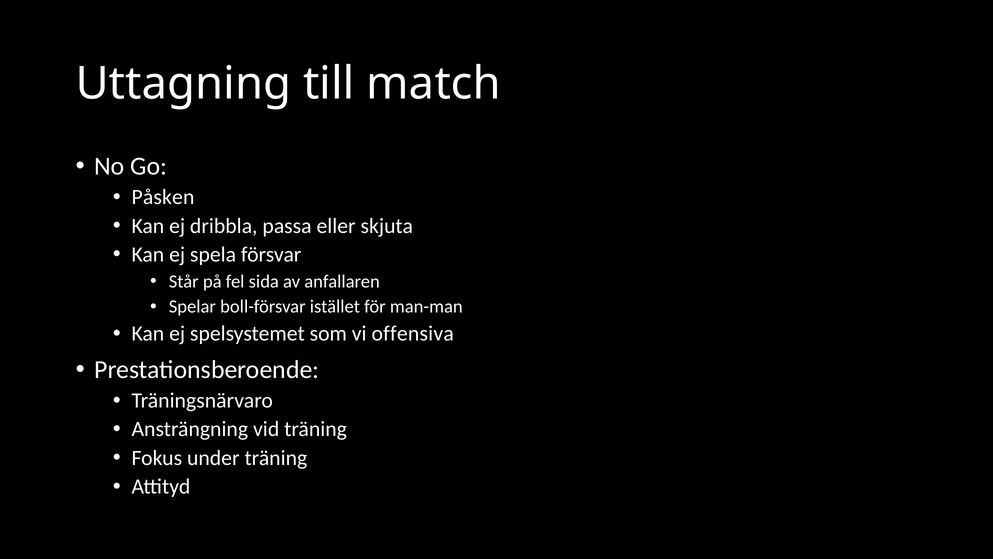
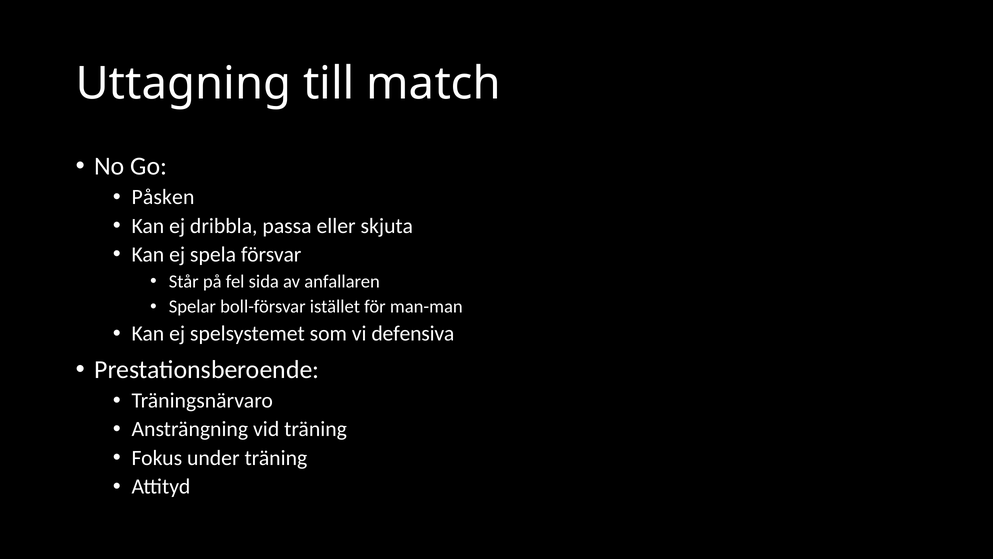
offensiva: offensiva -> defensiva
